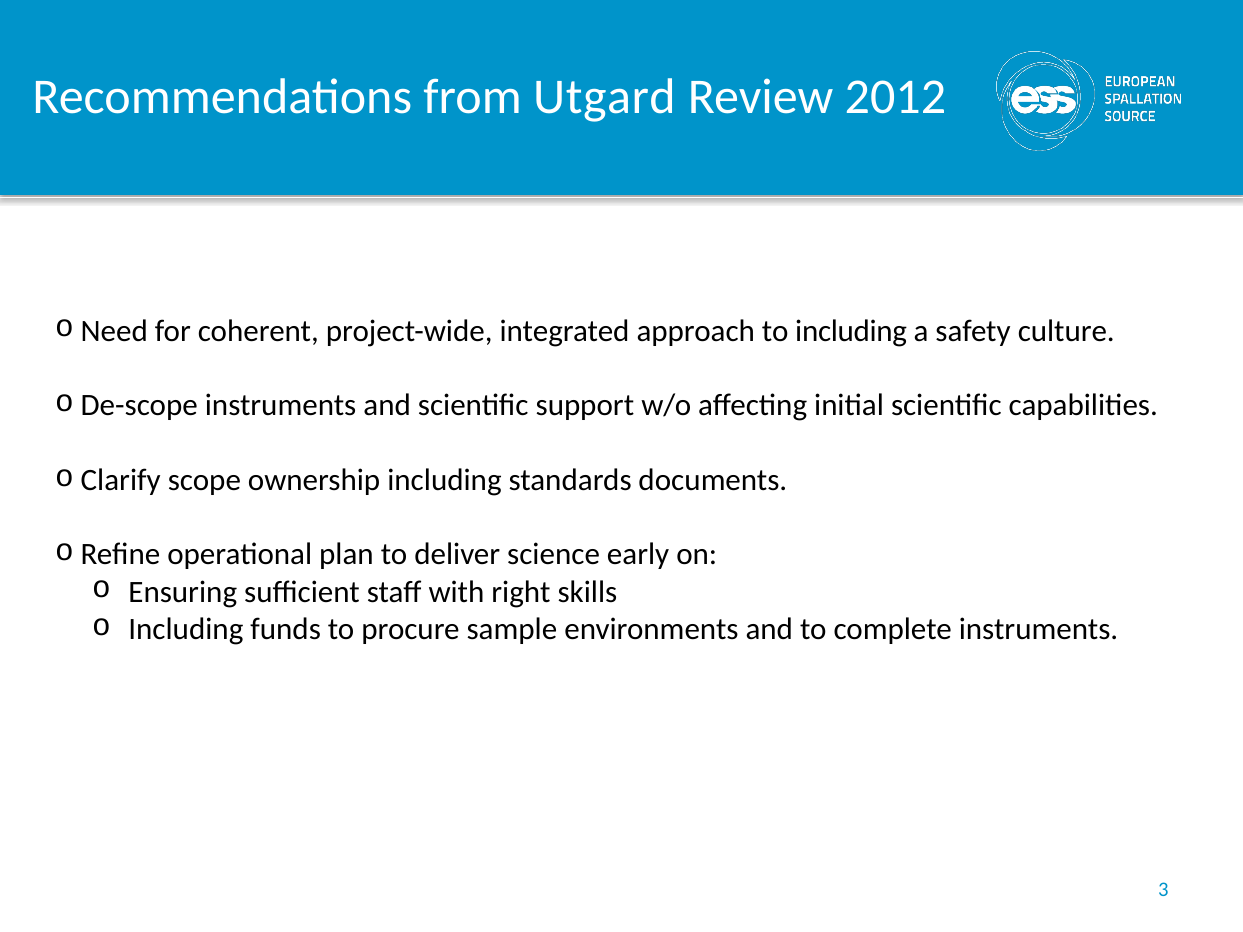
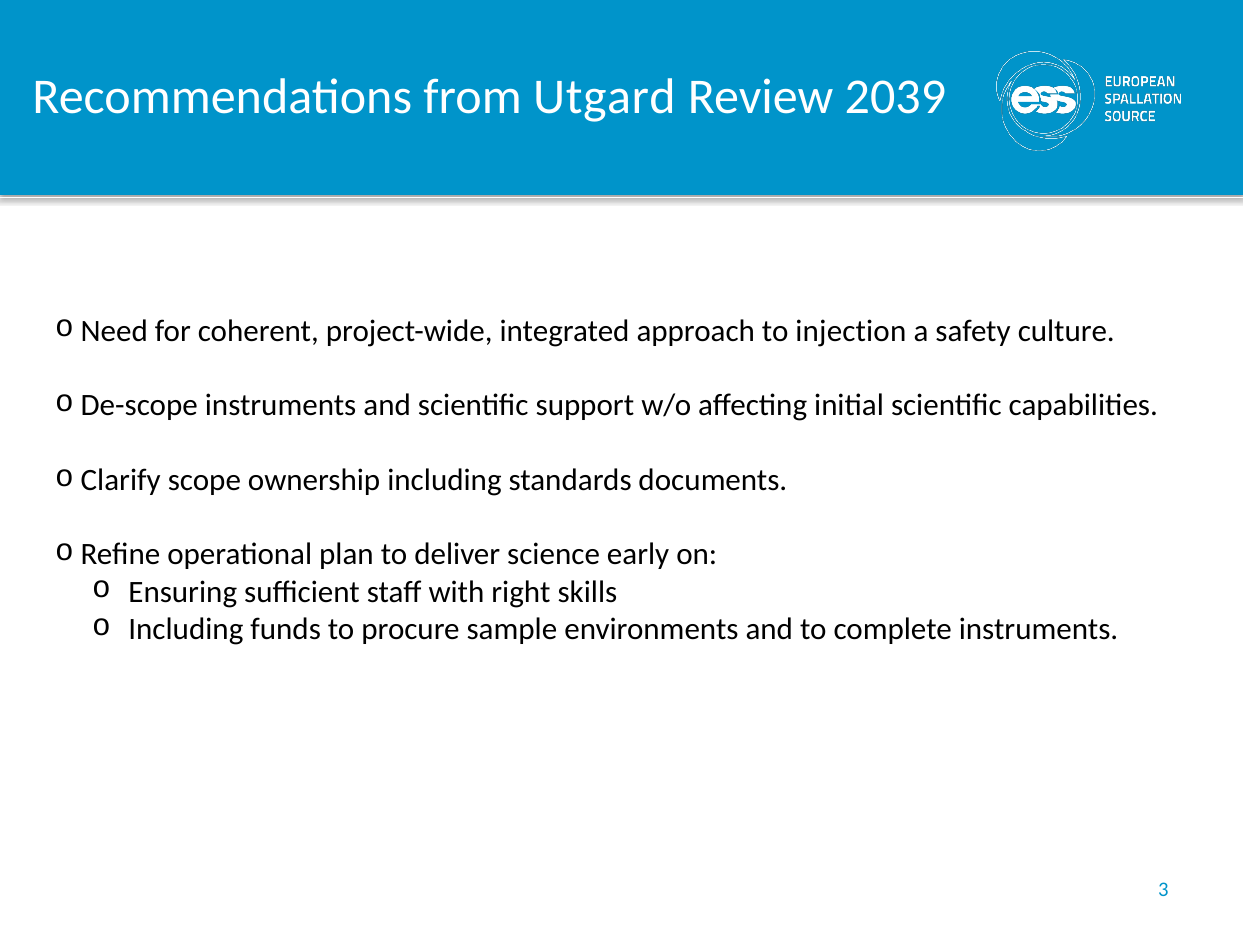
2012: 2012 -> 2039
to including: including -> injection
